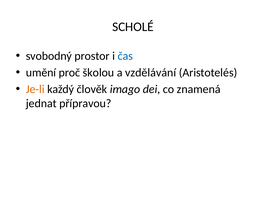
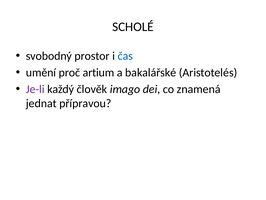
školou: školou -> artium
vzdělávání: vzdělávání -> bakalářské
Je-li colour: orange -> purple
